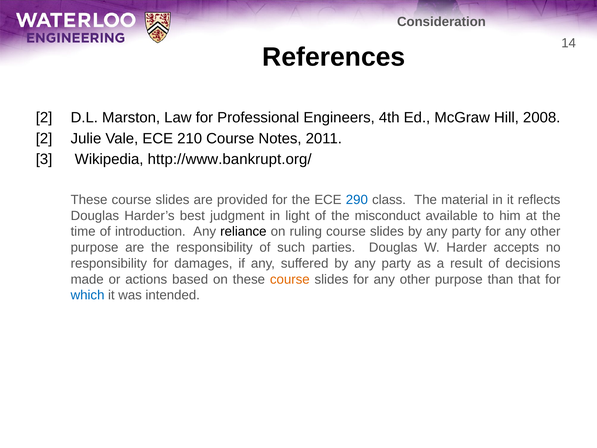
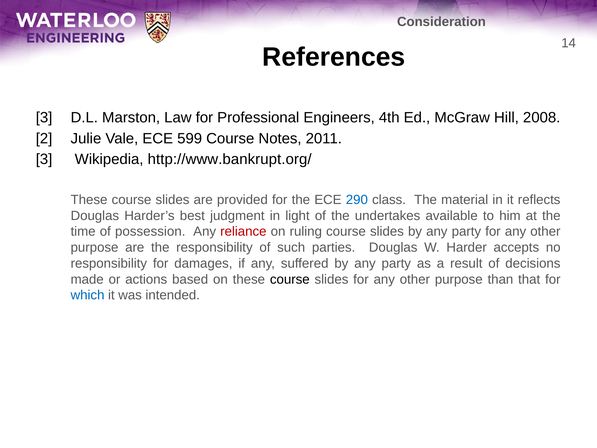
2 at (44, 117): 2 -> 3
210: 210 -> 599
misconduct: misconduct -> undertakes
introduction: introduction -> possession
reliance colour: black -> red
course at (290, 279) colour: orange -> black
